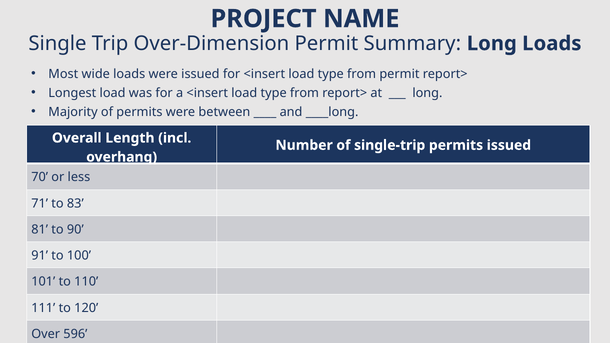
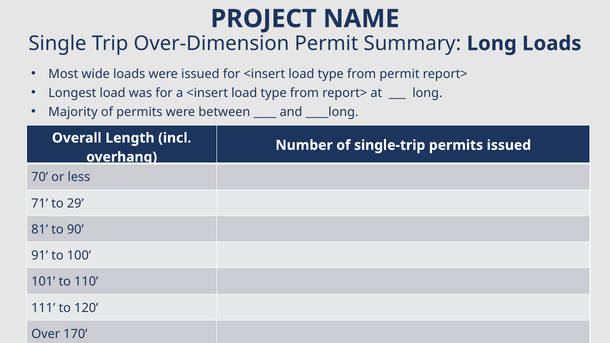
83: 83 -> 29
596: 596 -> 170
